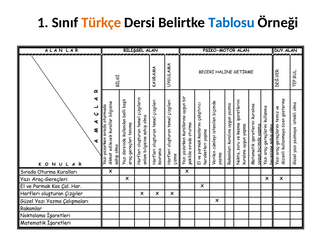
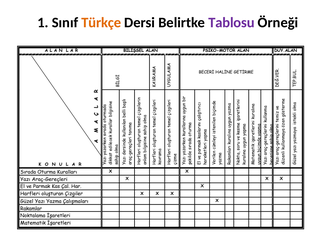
Tablosu colour: blue -> purple
